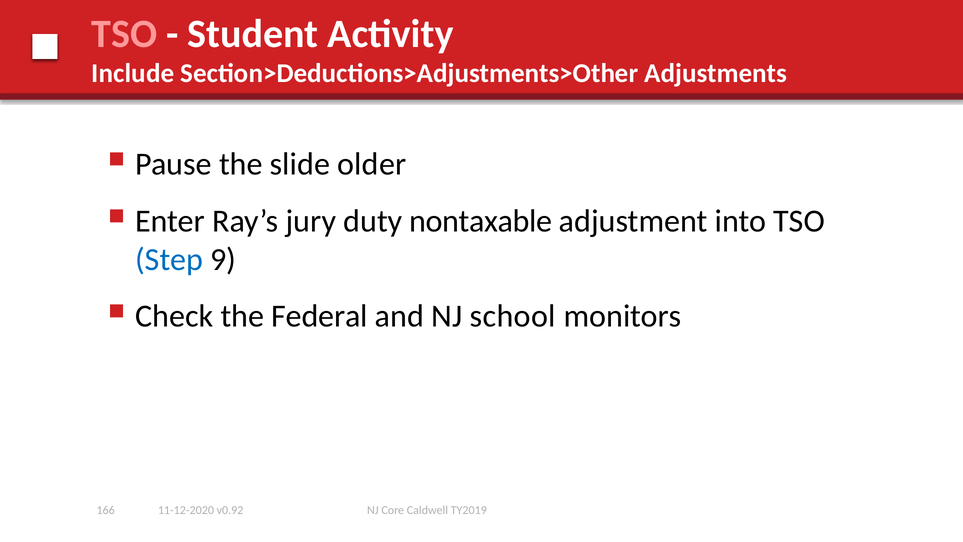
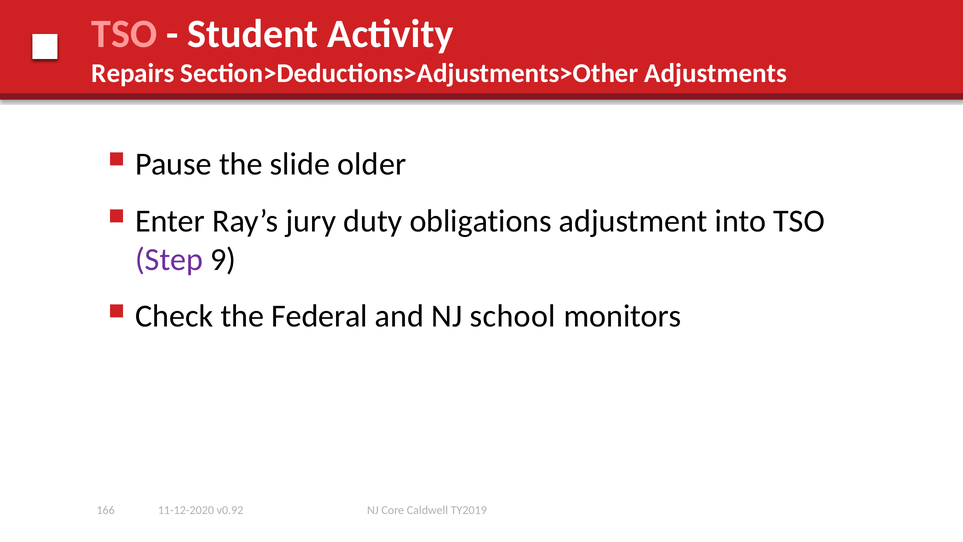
Include: Include -> Repairs
nontaxable: nontaxable -> obligations
Step colour: blue -> purple
